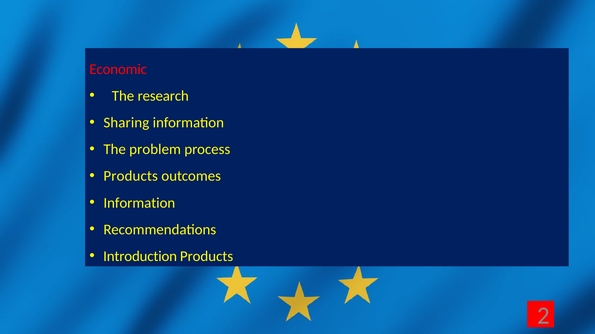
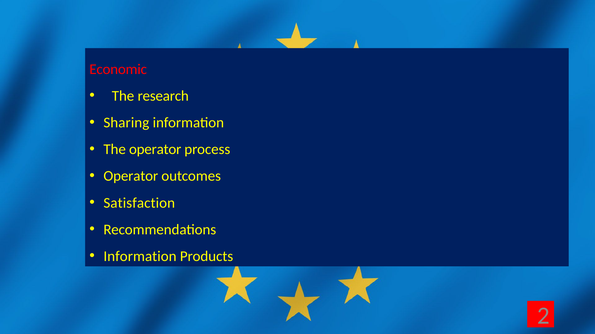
The problem: problem -> operator
Products at (131, 176): Products -> Operator
Information at (139, 203): Information -> Satisfaction
Introduction at (140, 257): Introduction -> Information
